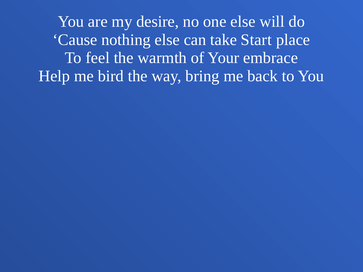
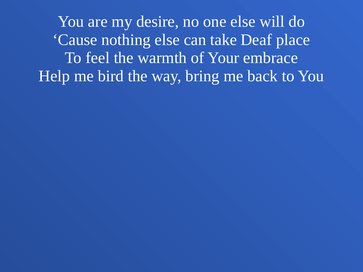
Start: Start -> Deaf
